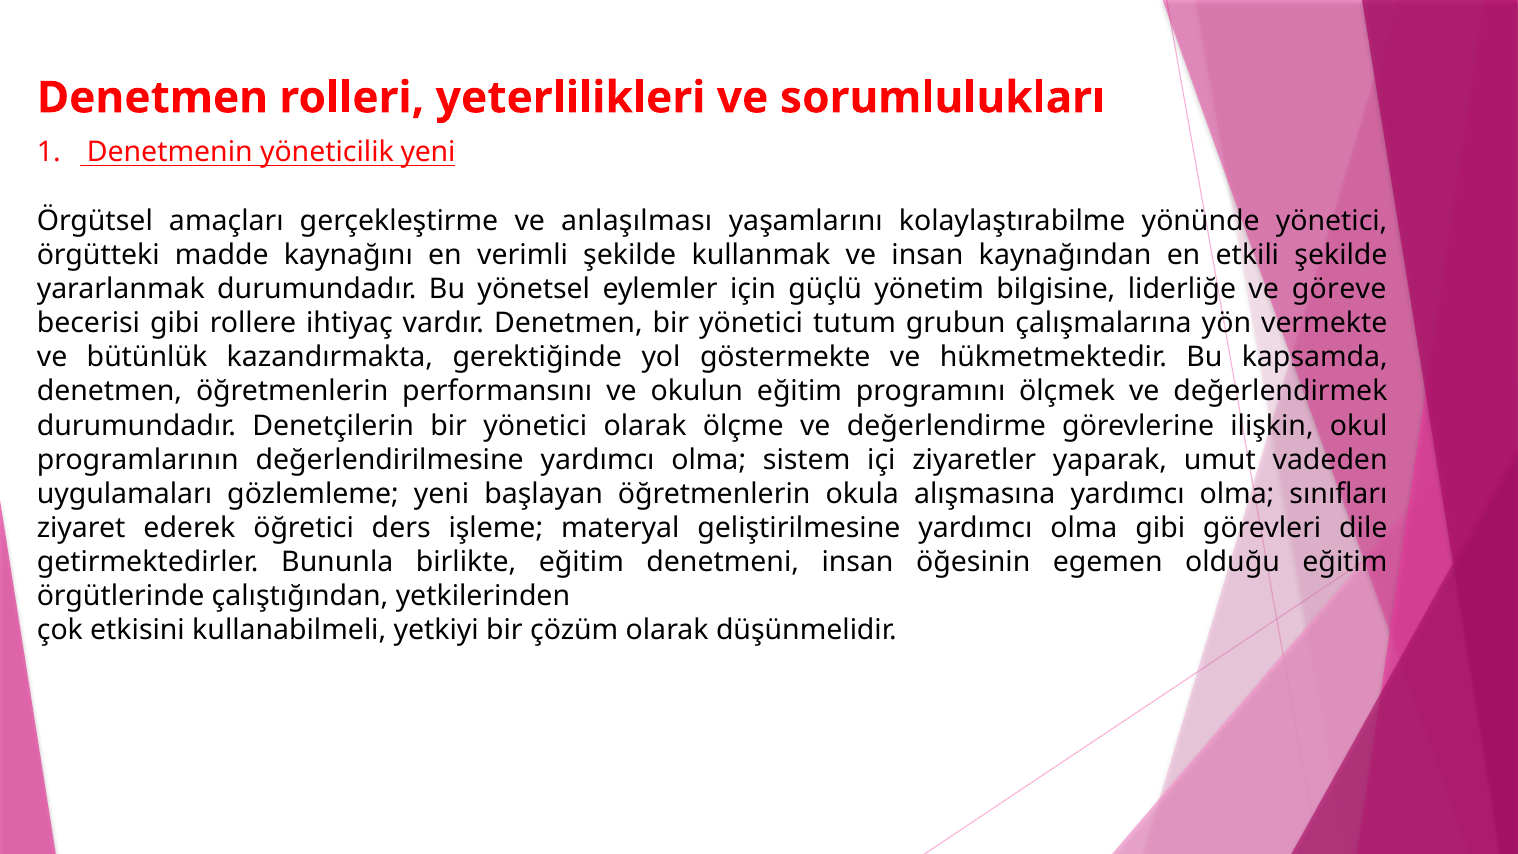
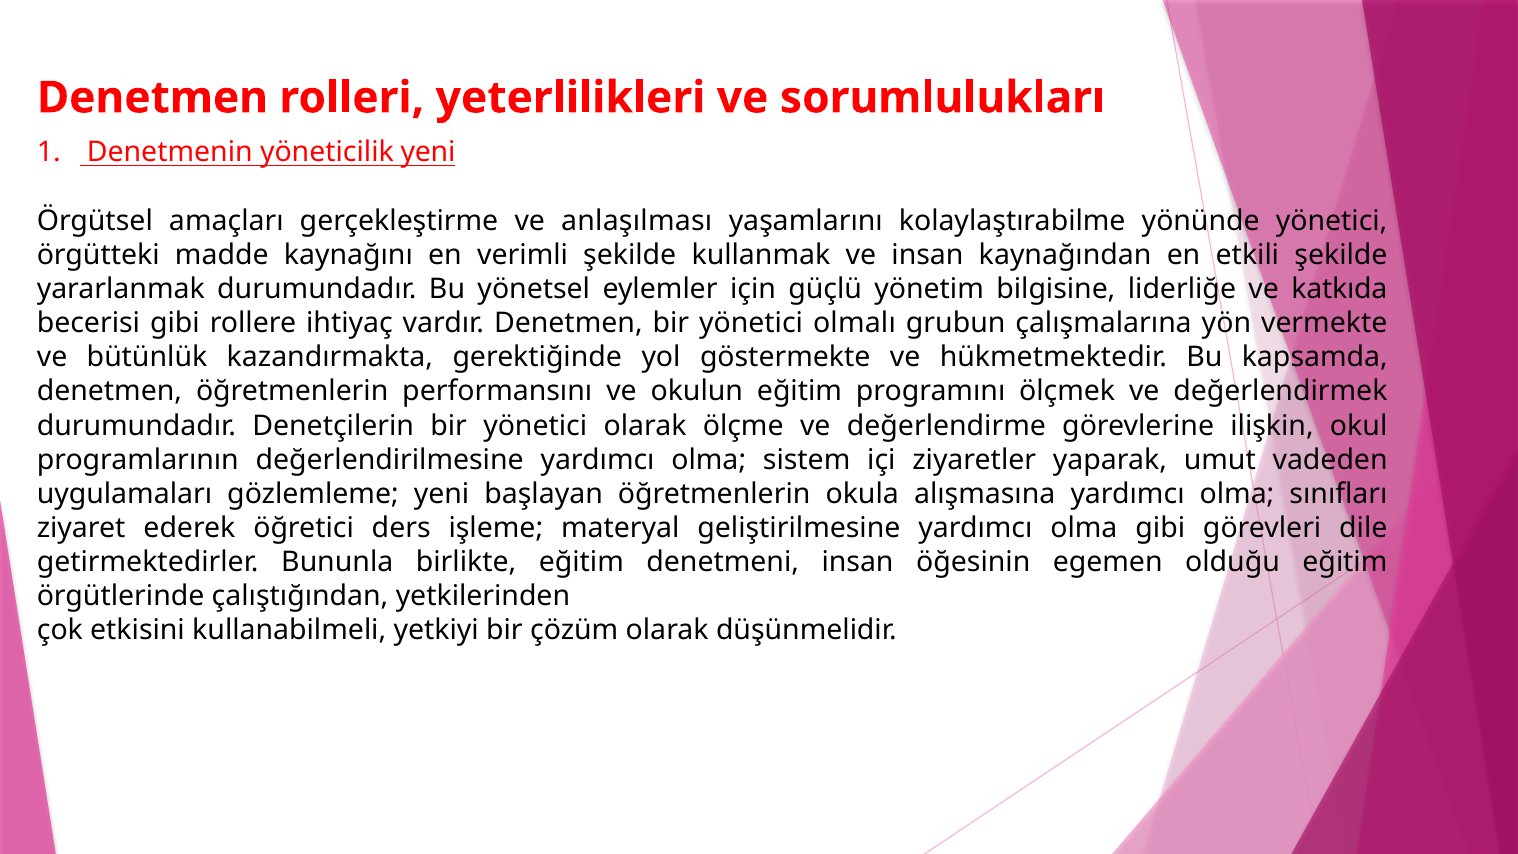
göreve: göreve -> katkıda
tutum: tutum -> olmalı
